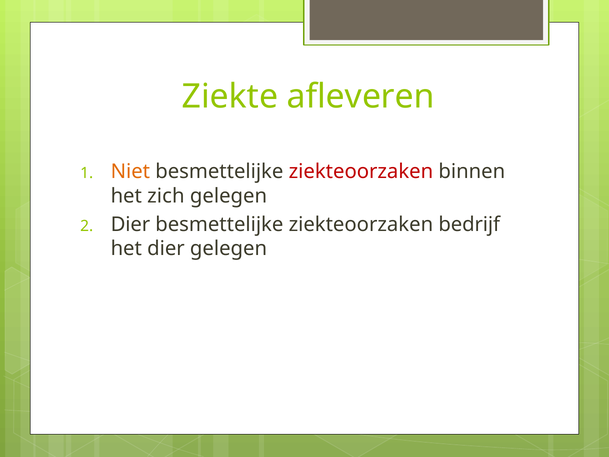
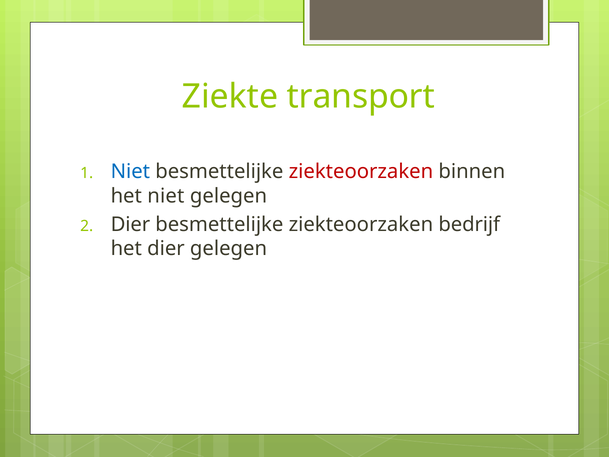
afleveren: afleveren -> transport
Niet at (130, 171) colour: orange -> blue
het zich: zich -> niet
